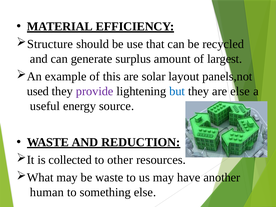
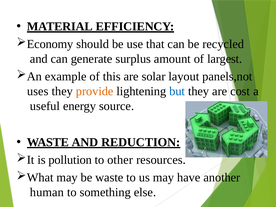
Structure: Structure -> Economy
used: used -> uses
provide colour: purple -> orange
are else: else -> cost
collected: collected -> pollution
